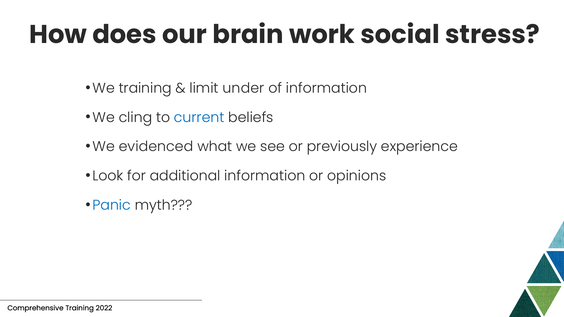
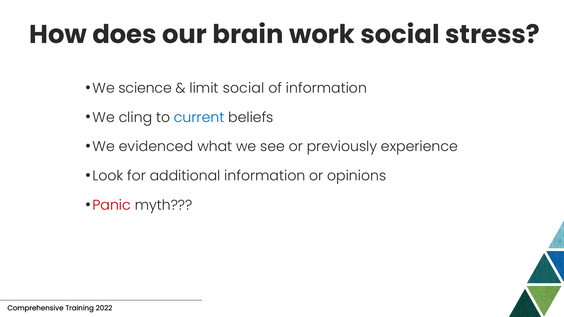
We training: training -> science
limit under: under -> social
Panic colour: blue -> red
